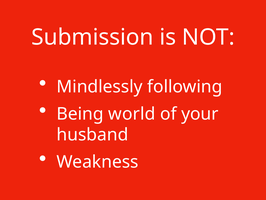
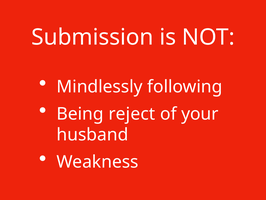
world: world -> reject
